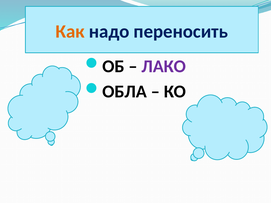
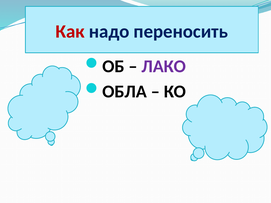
Как colour: orange -> red
